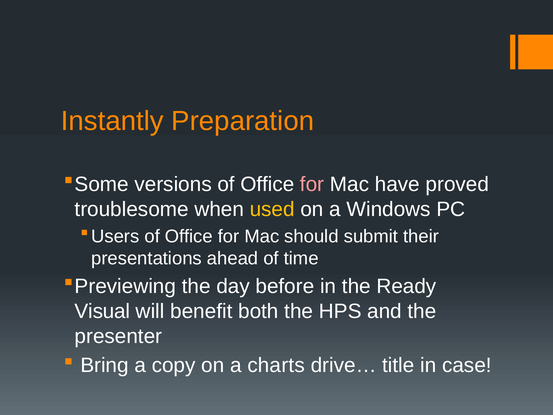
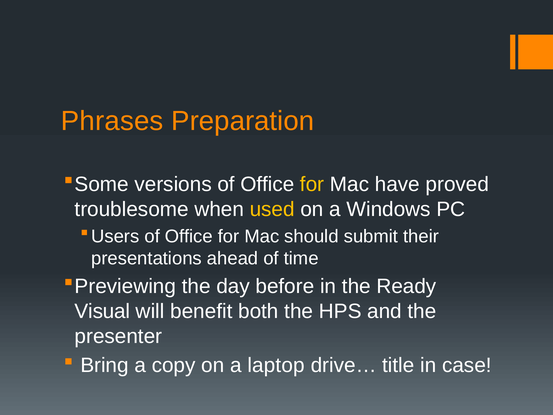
Instantly: Instantly -> Phrases
for at (312, 184) colour: pink -> yellow
charts: charts -> laptop
